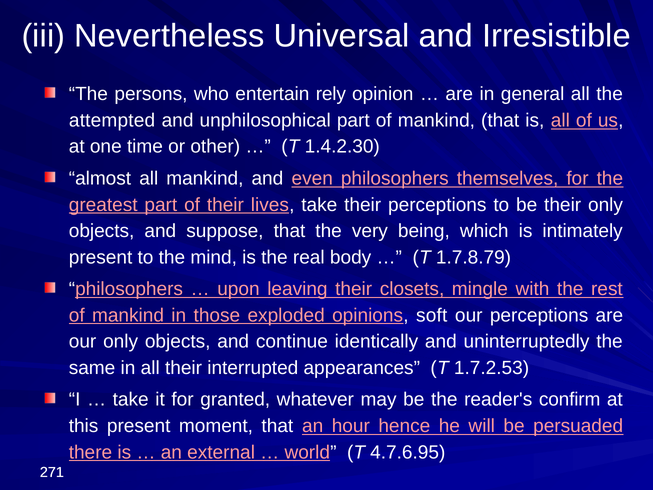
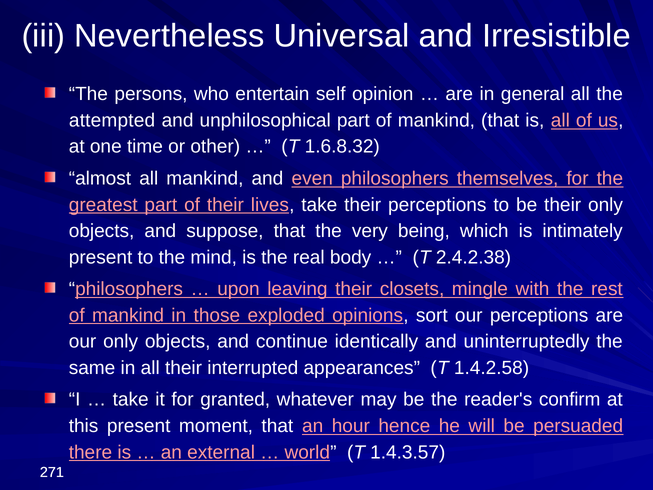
rely: rely -> self
1.4.2.30: 1.4.2.30 -> 1.6.8.32
1.7.8.79: 1.7.8.79 -> 2.4.2.38
soft: soft -> sort
1.7.2.53: 1.7.2.53 -> 1.4.2.58
4.7.6.95: 4.7.6.95 -> 1.4.3.57
